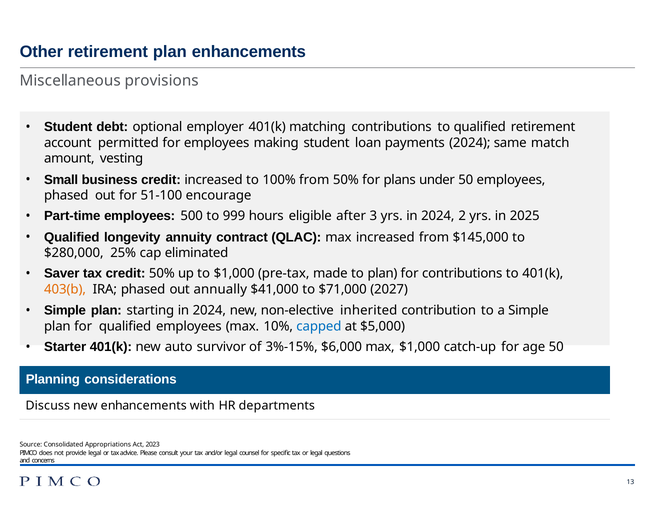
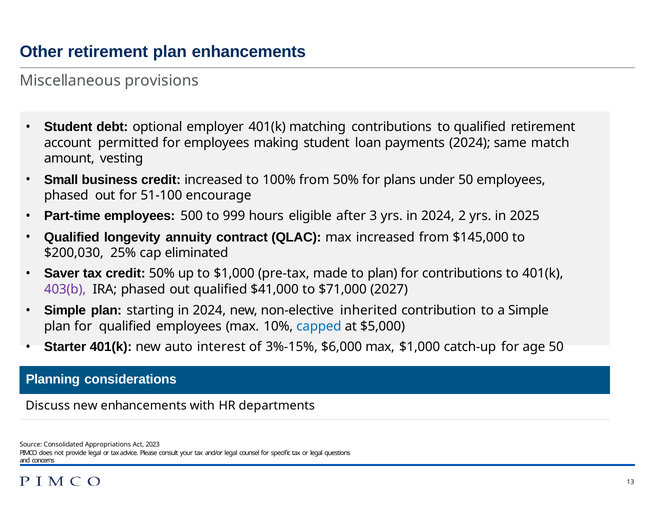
$280,000: $280,000 -> $200,030
403(b colour: orange -> purple
out annually: annually -> qualified
survivor: survivor -> interest
